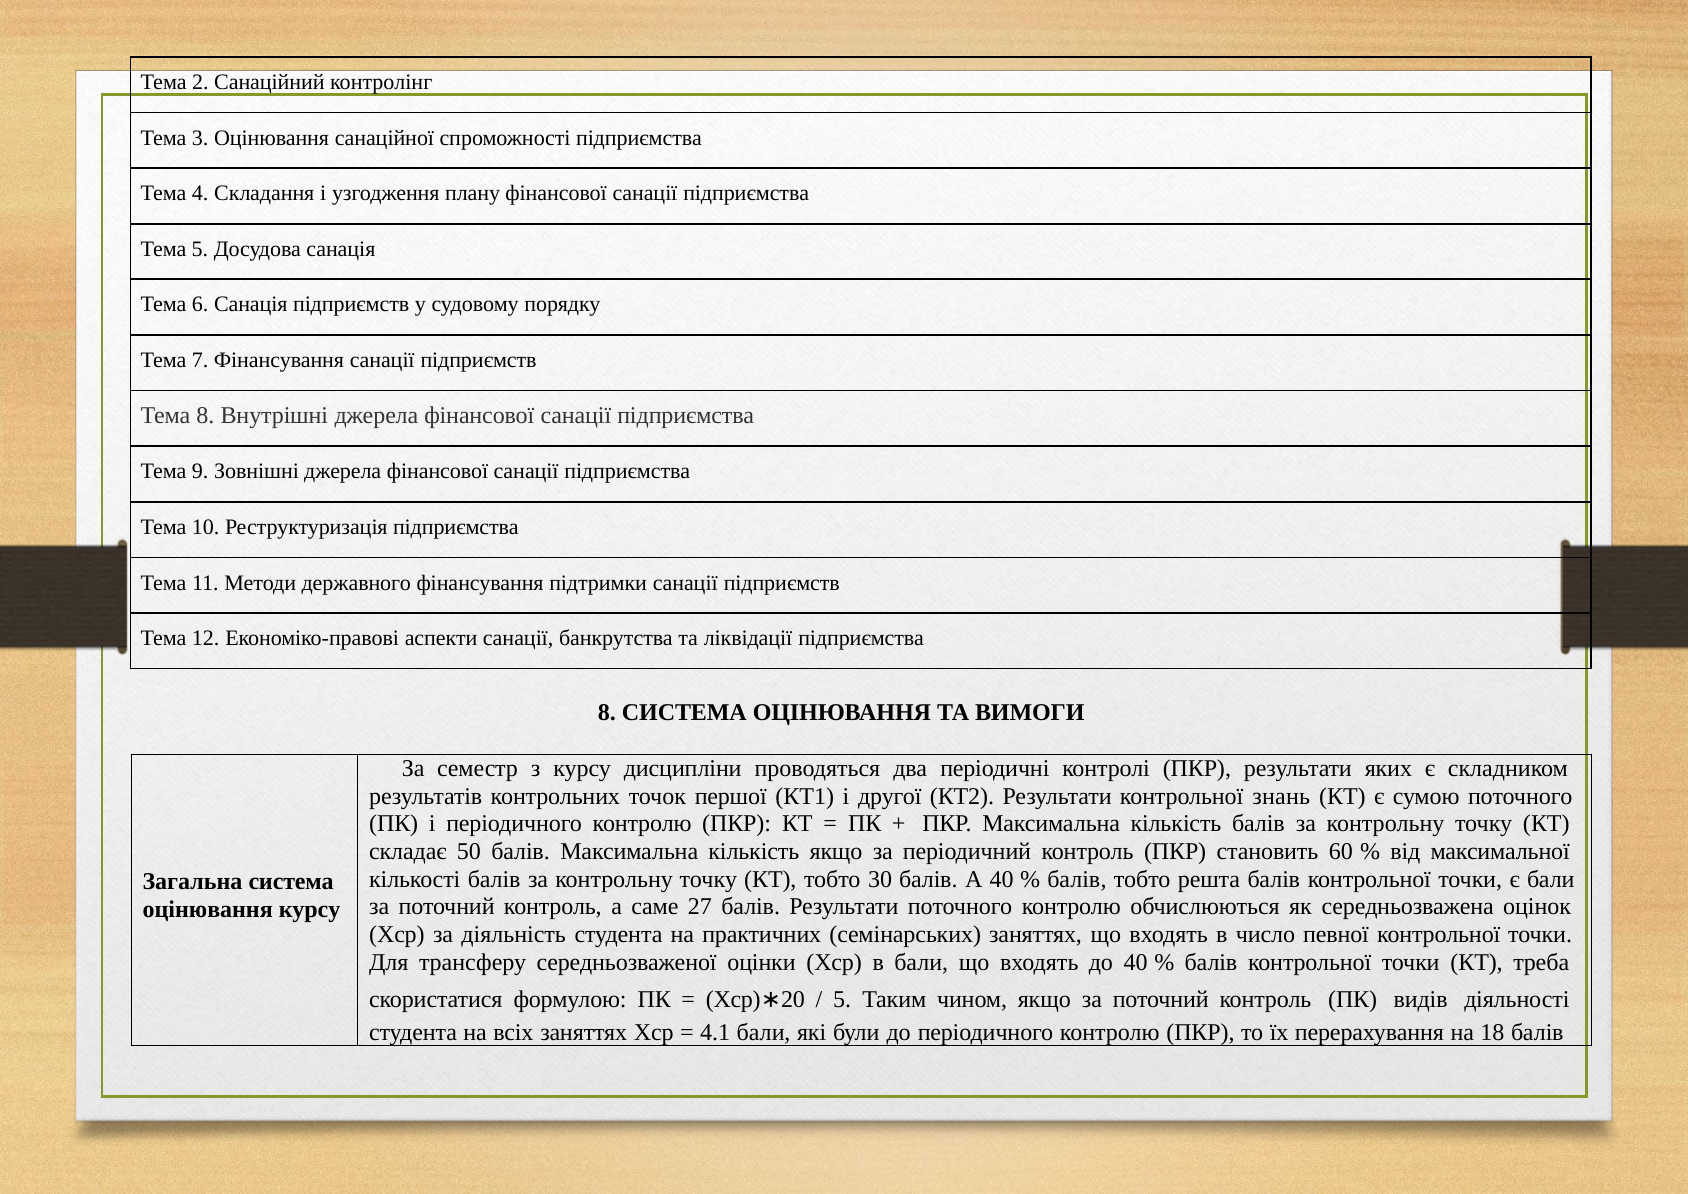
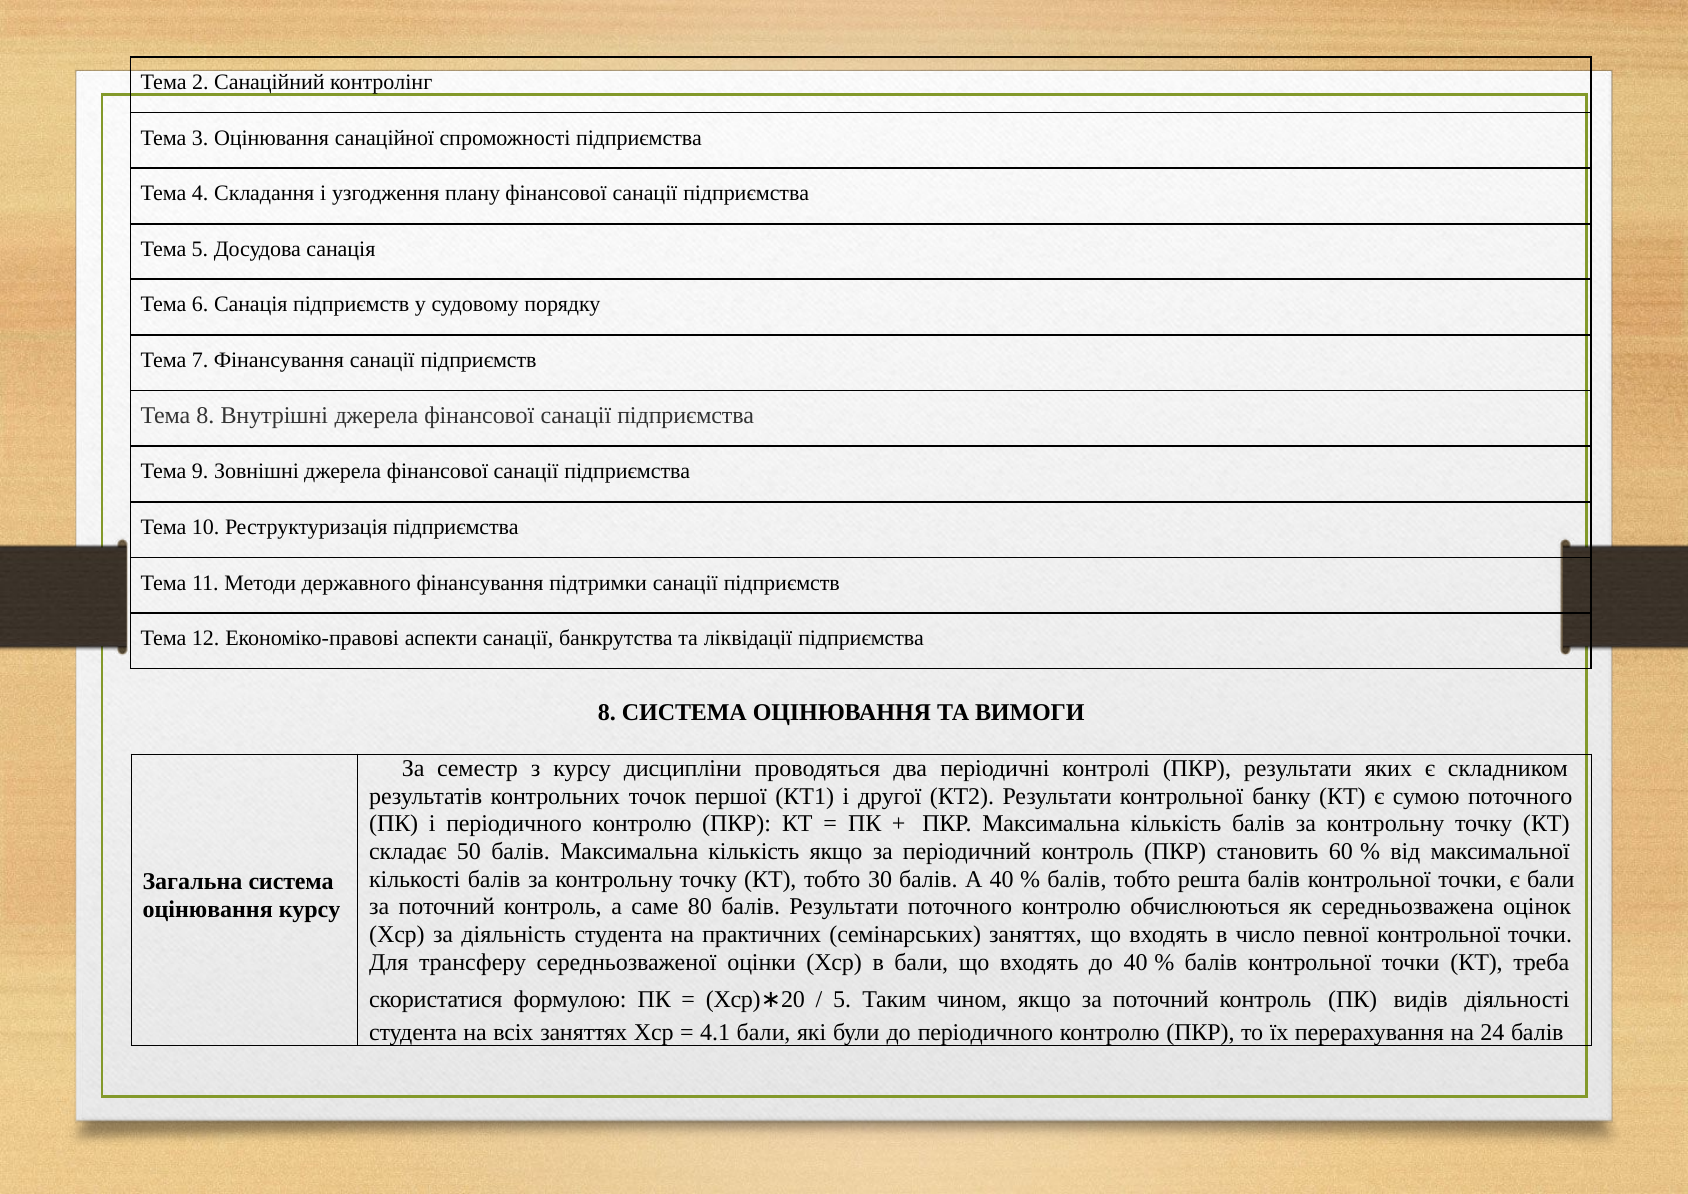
знань: знань -> банку
27: 27 -> 80
18: 18 -> 24
